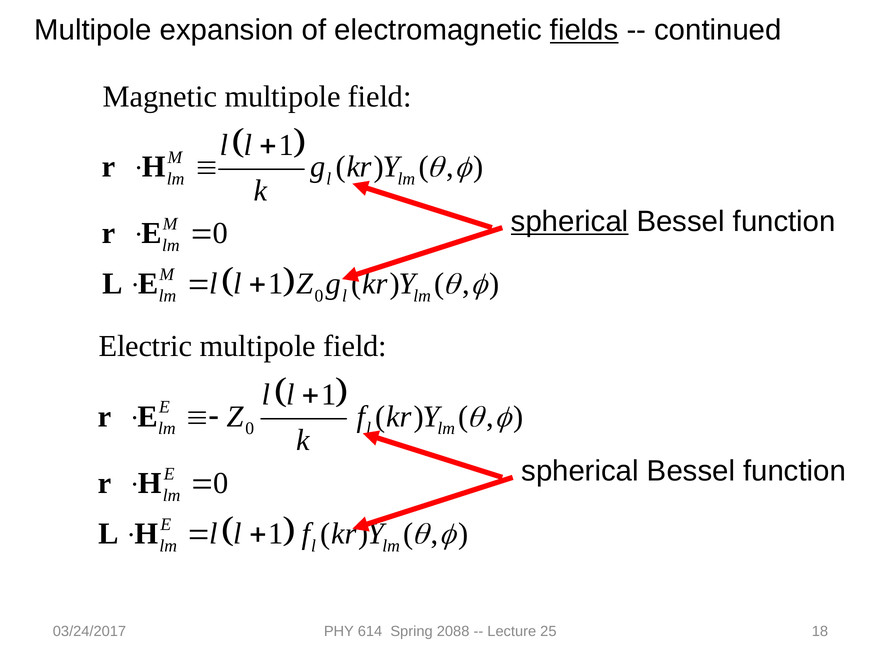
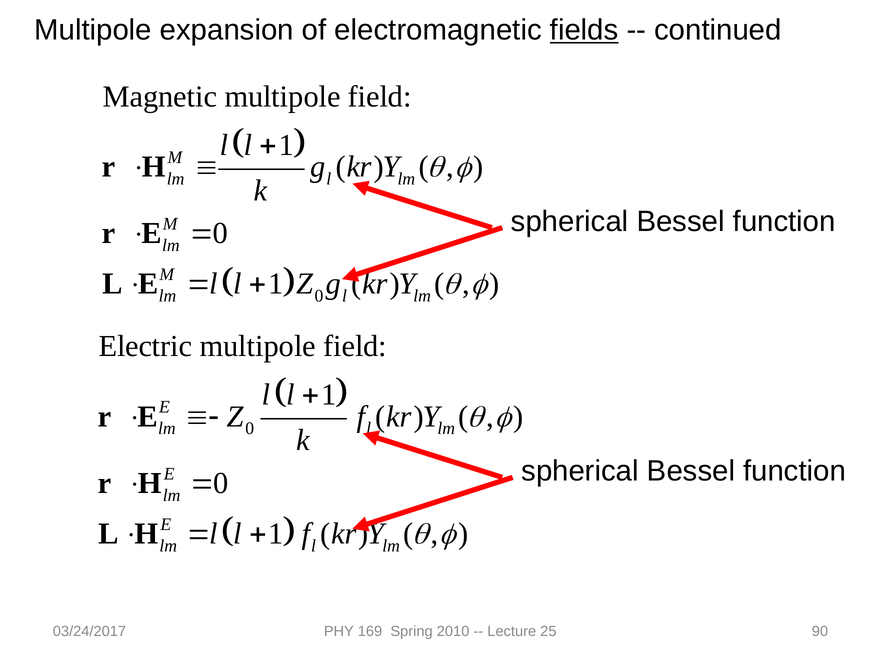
spherical at (570, 221) underline: present -> none
614: 614 -> 169
2088: 2088 -> 2010
18: 18 -> 90
